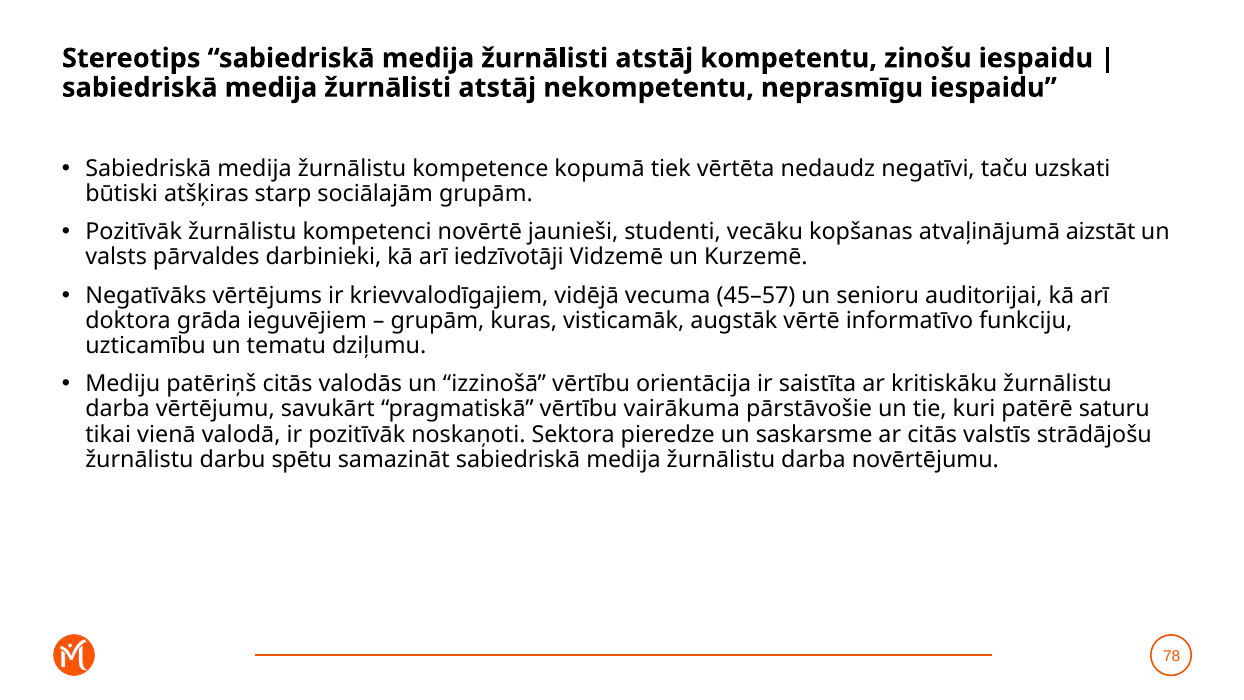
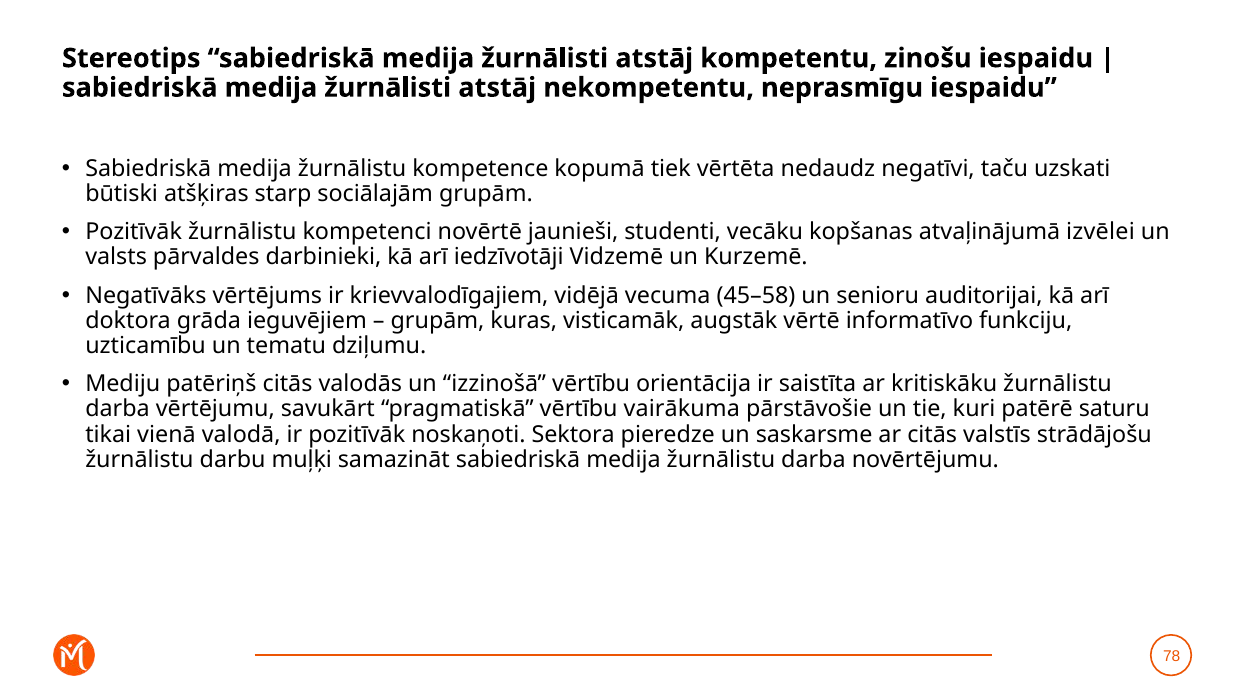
aizstāt: aizstāt -> izvēlei
45–57: 45–57 -> 45–58
spētu: spētu -> muļķi
